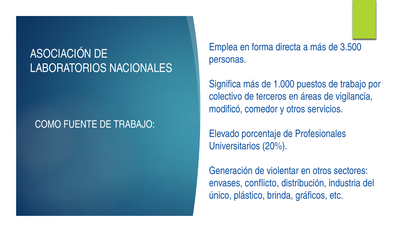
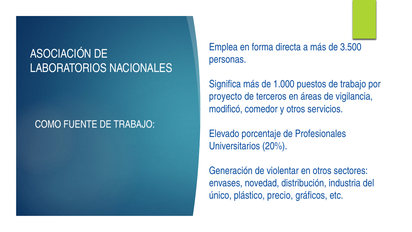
colectivo: colectivo -> proyecto
conflicto: conflicto -> novedad
brinda: brinda -> precio
